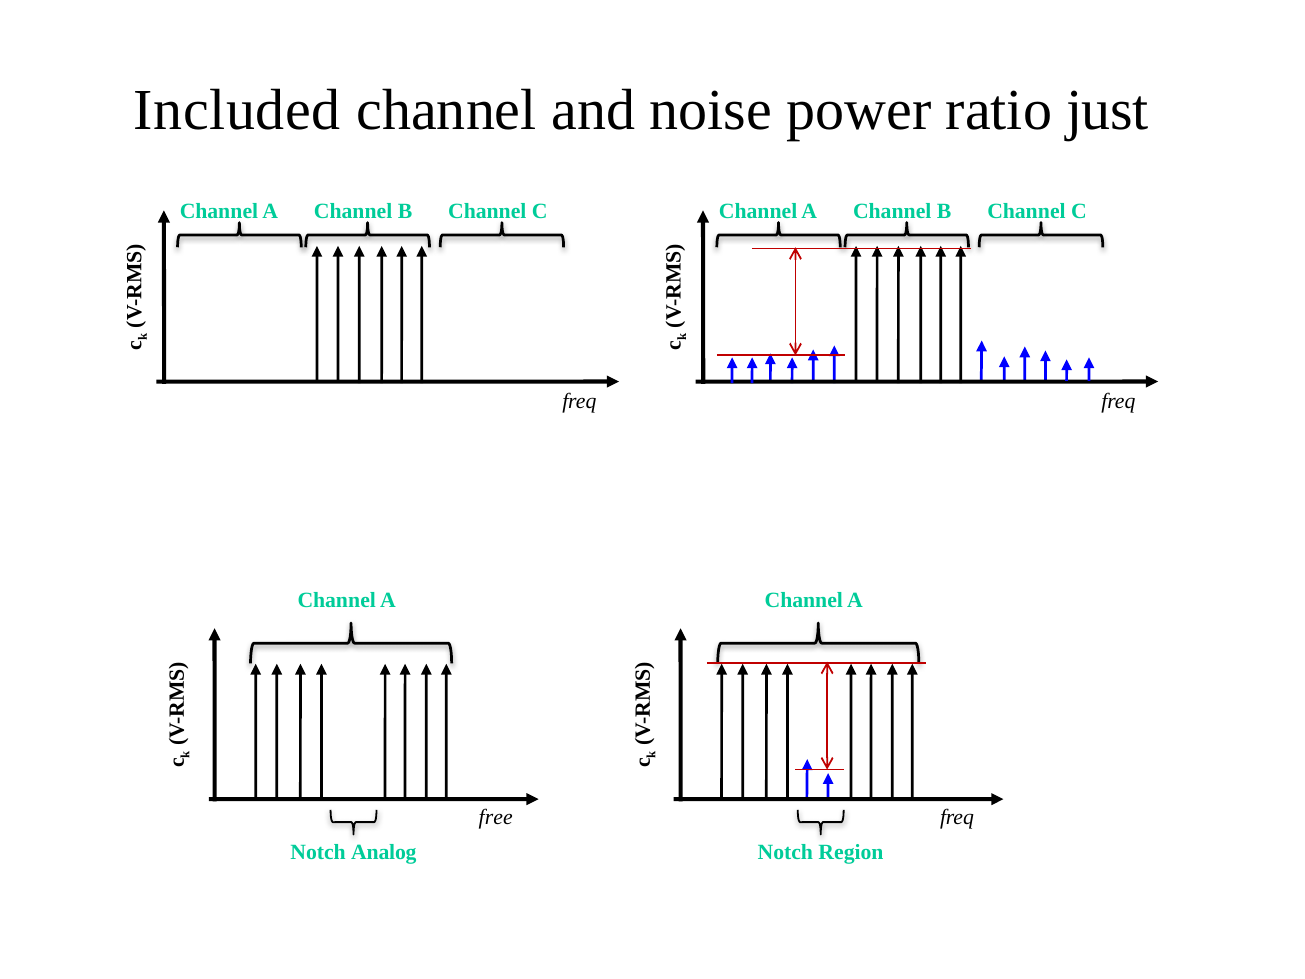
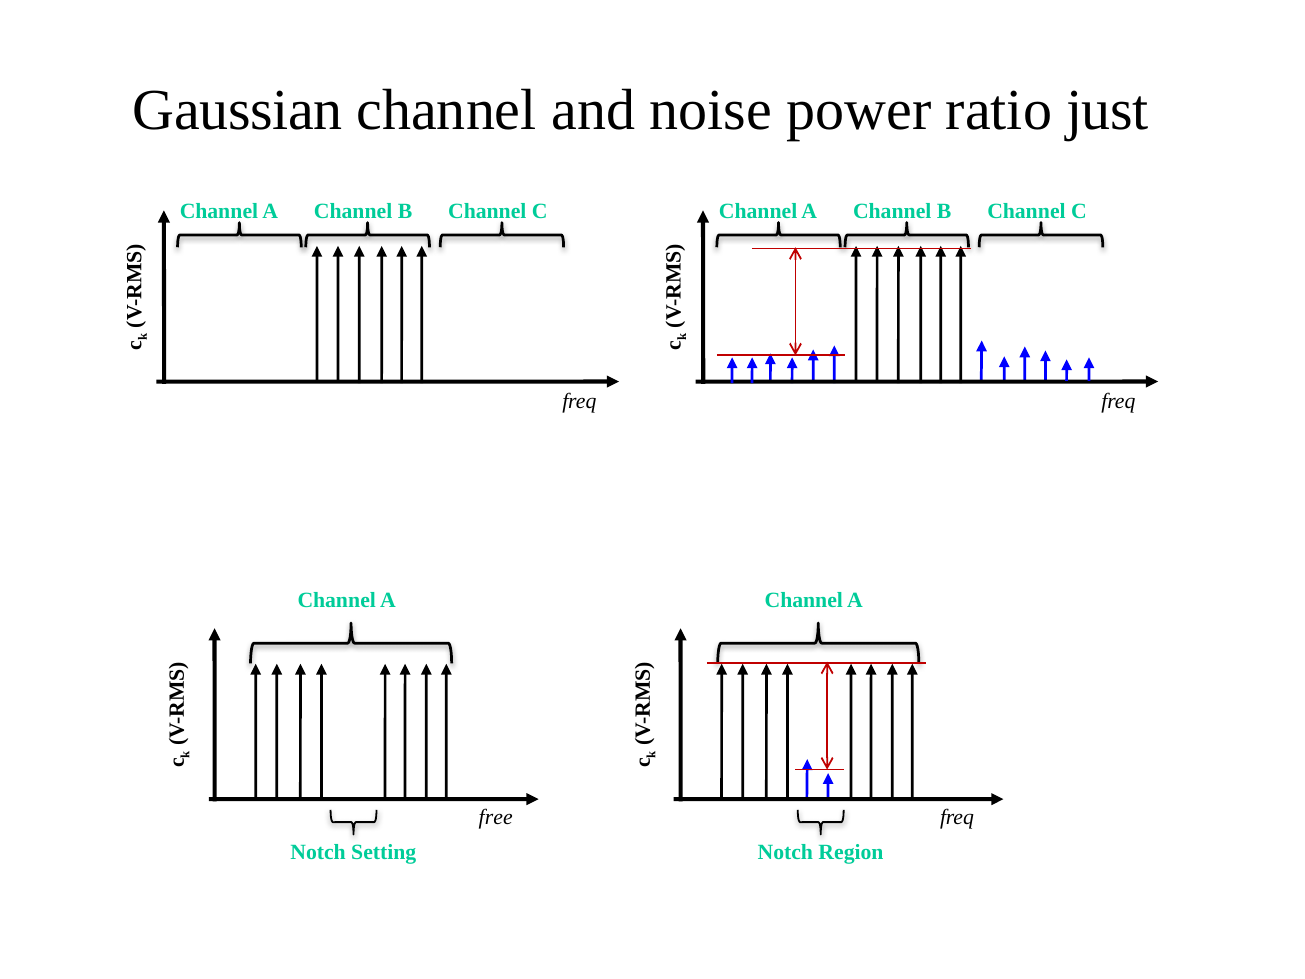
Included: Included -> Gaussian
Analog: Analog -> Setting
